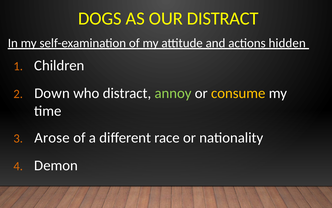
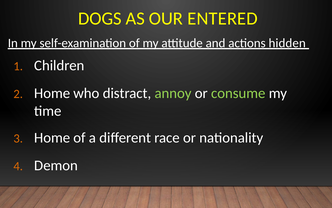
OUR DISTRACT: DISTRACT -> ENTERED
Down at (52, 93): Down -> Home
consume colour: yellow -> light green
Arose at (52, 137): Arose -> Home
